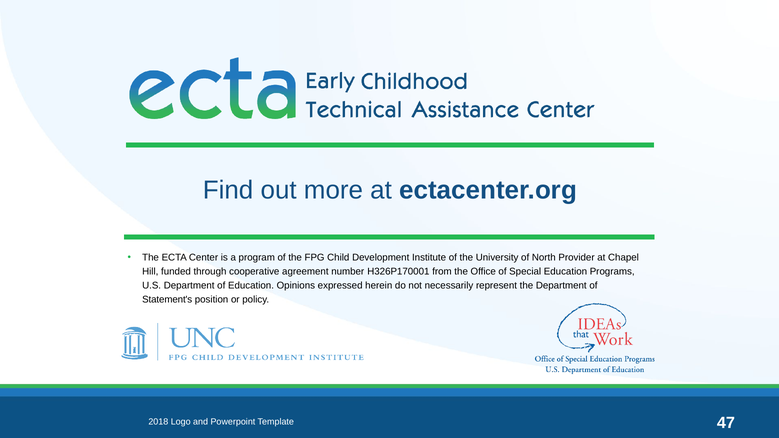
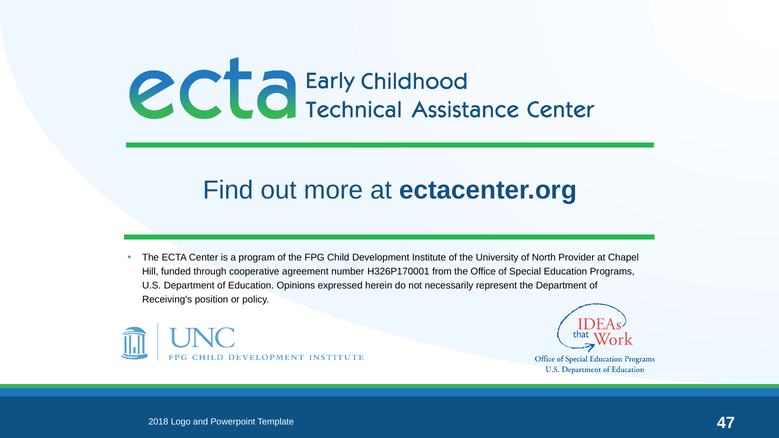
Statement's: Statement's -> Receiving's
